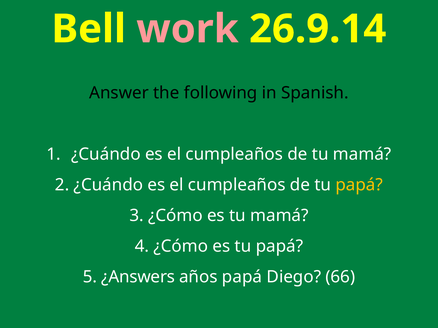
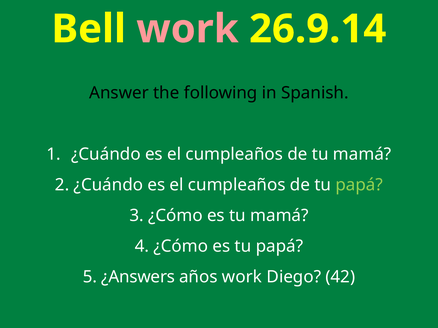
papá at (359, 185) colour: yellow -> light green
años papá: papá -> work
66: 66 -> 42
